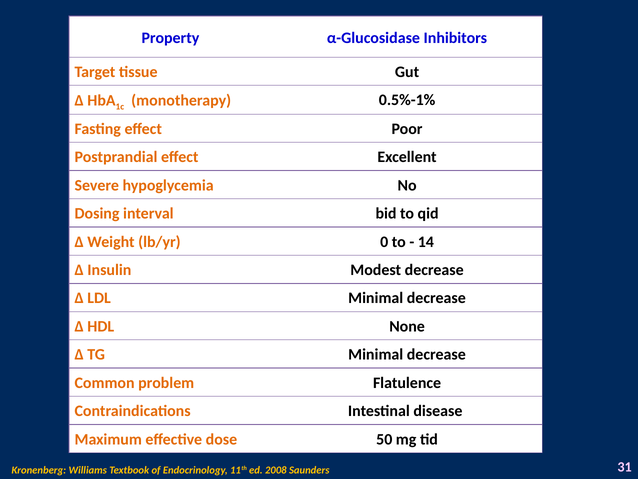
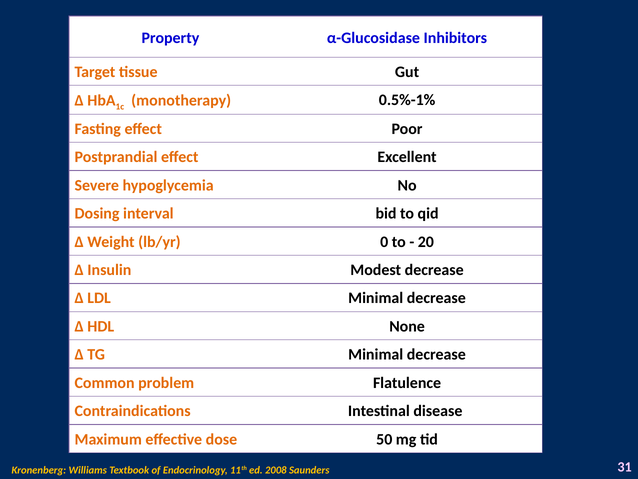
14: 14 -> 20
